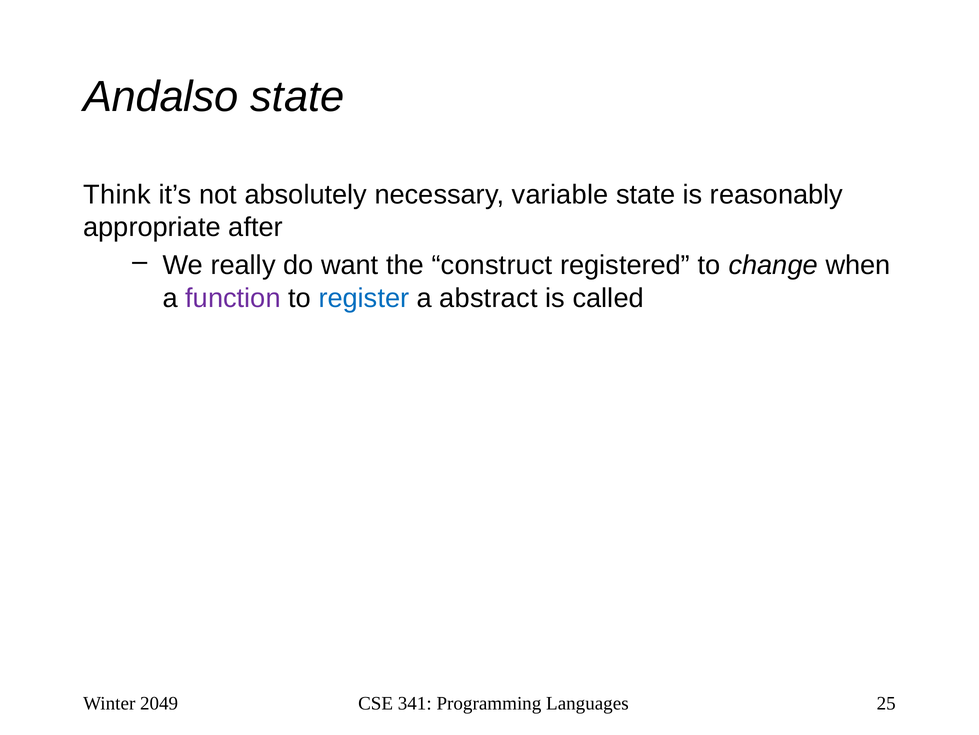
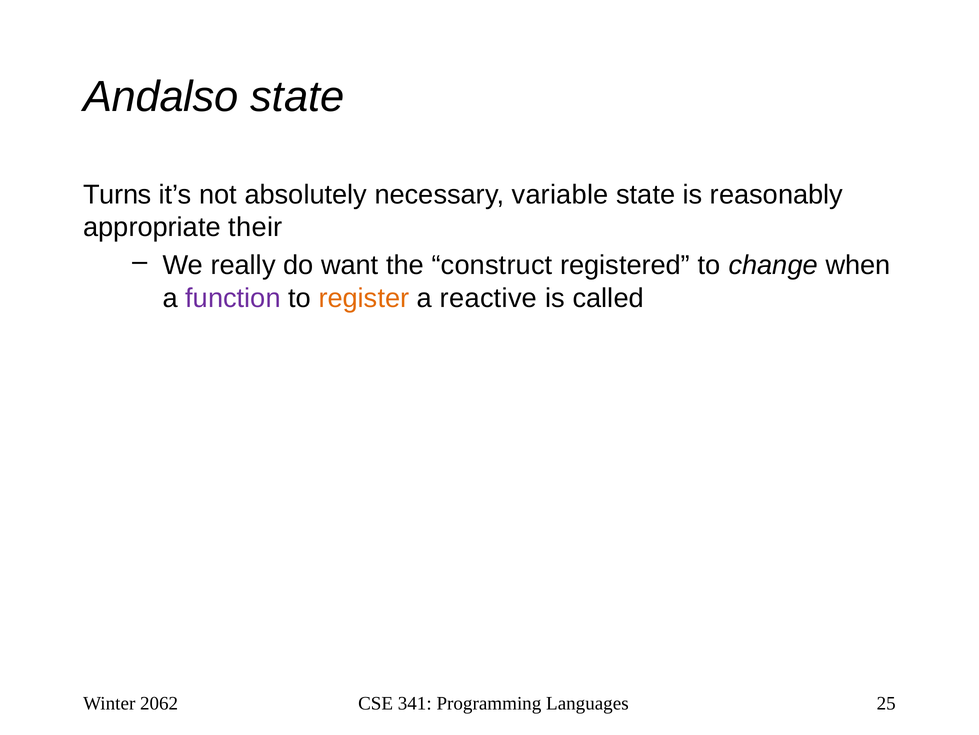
Think: Think -> Turns
after: after -> their
register colour: blue -> orange
abstract: abstract -> reactive
2049: 2049 -> 2062
